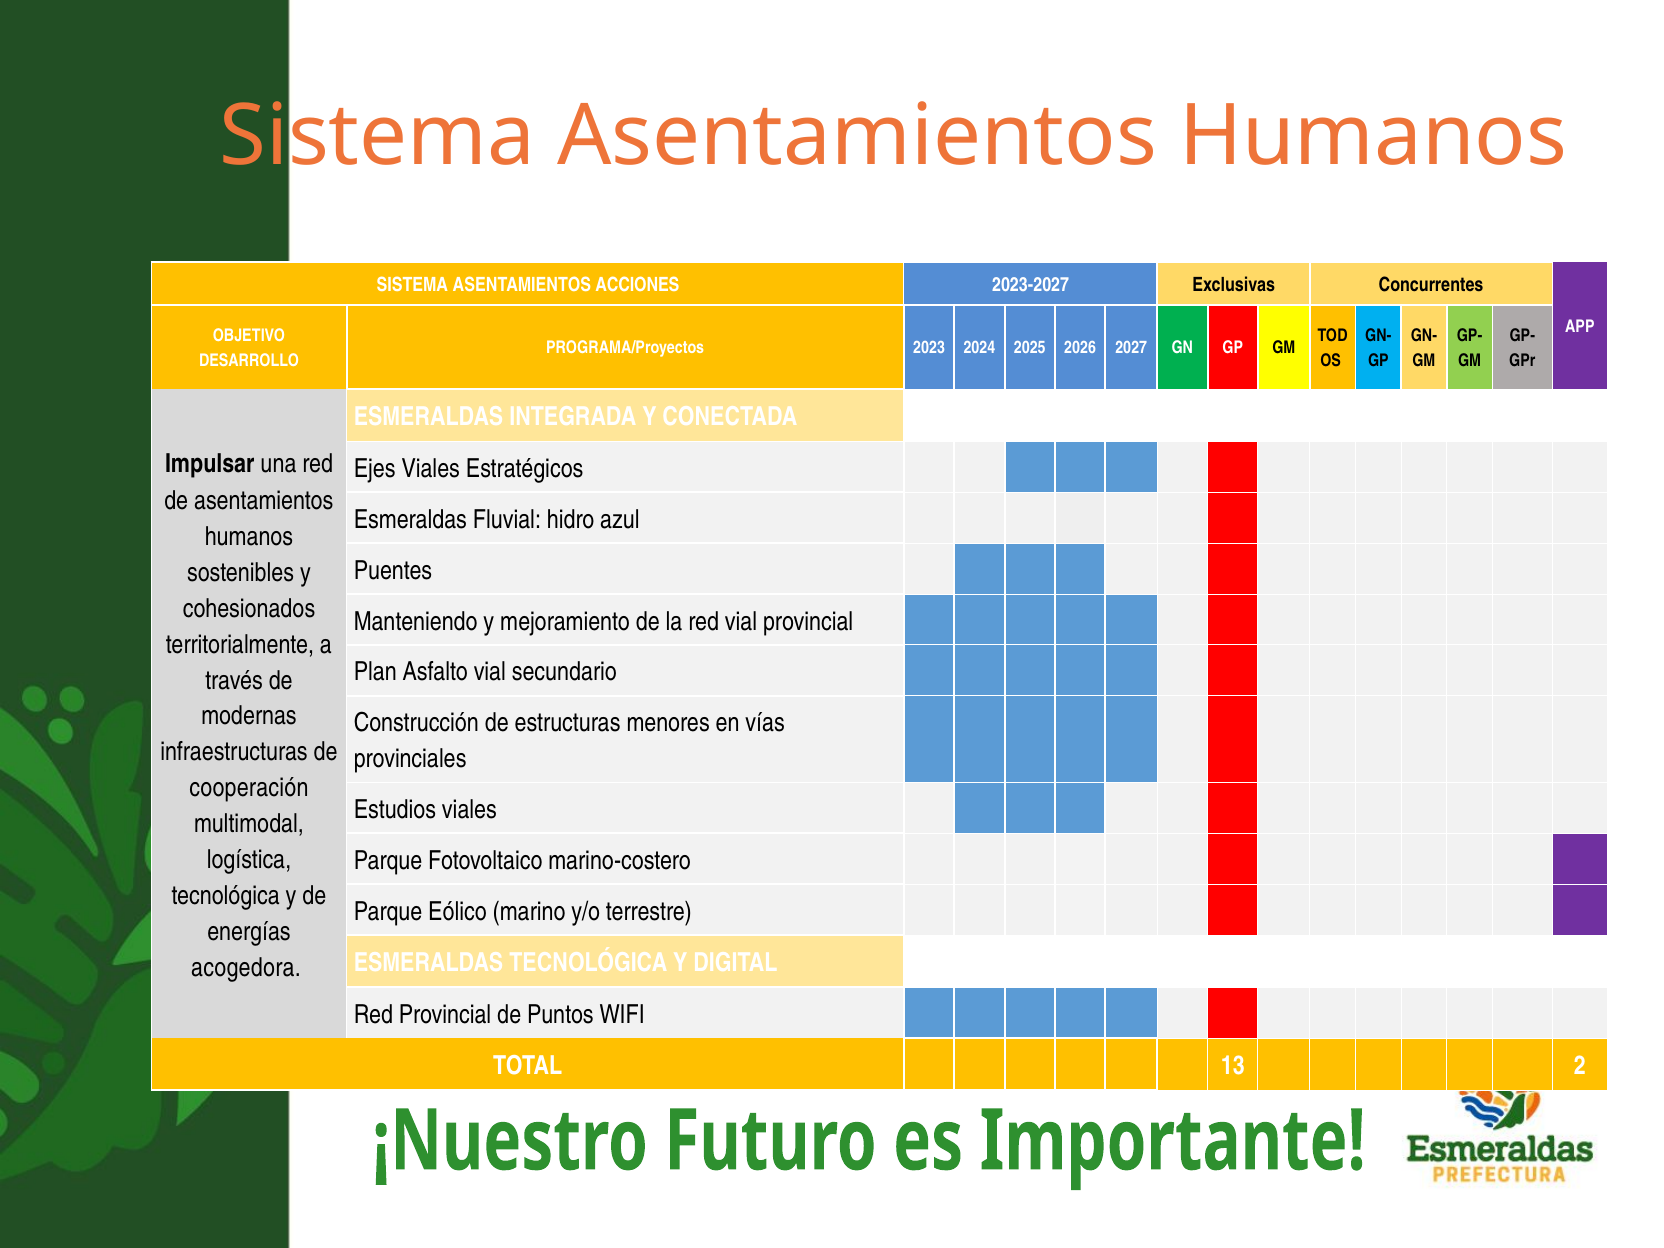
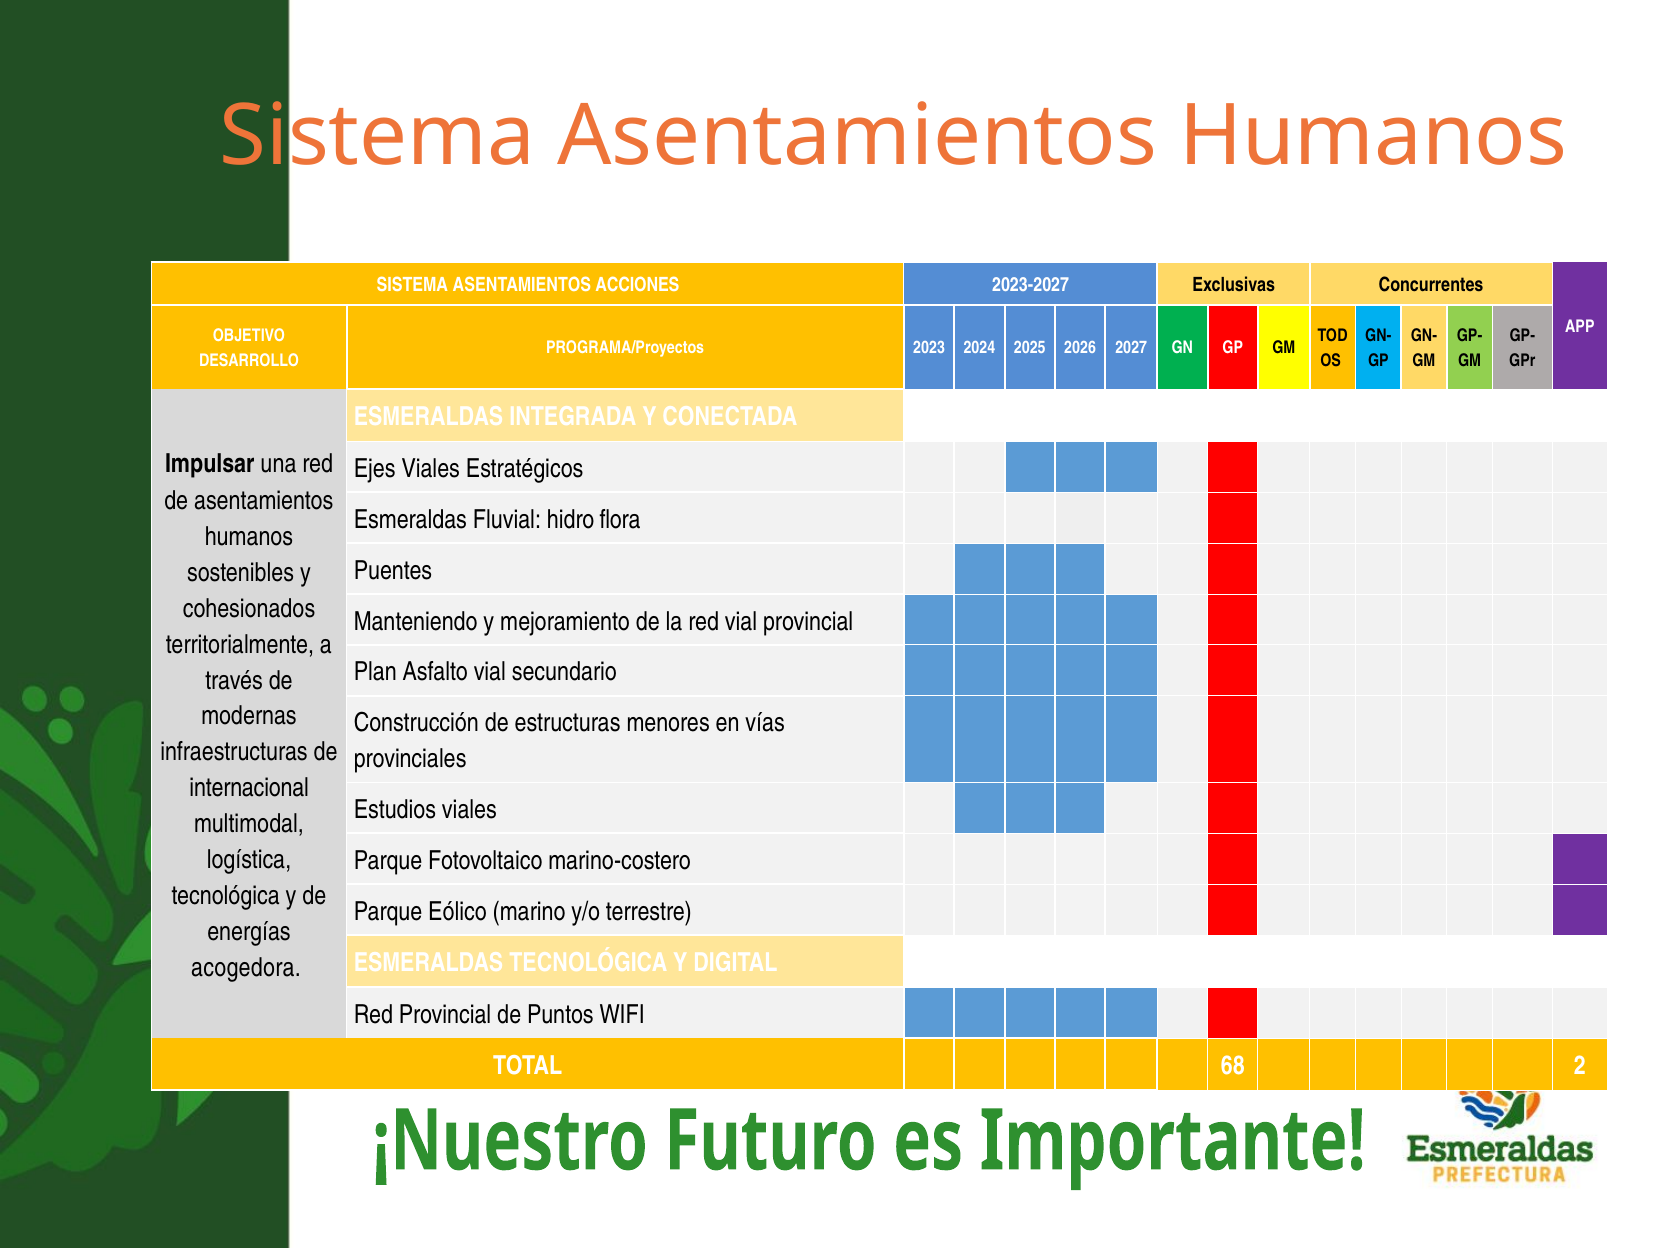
azul: azul -> flora
cooperación: cooperación -> internacional
13: 13 -> 68
